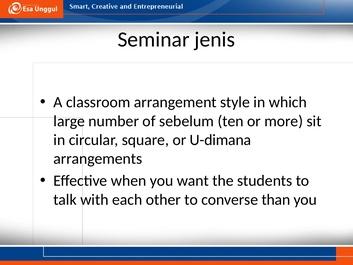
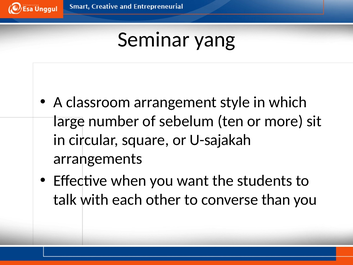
jenis: jenis -> yang
U-dimana: U-dimana -> U-sajakah
